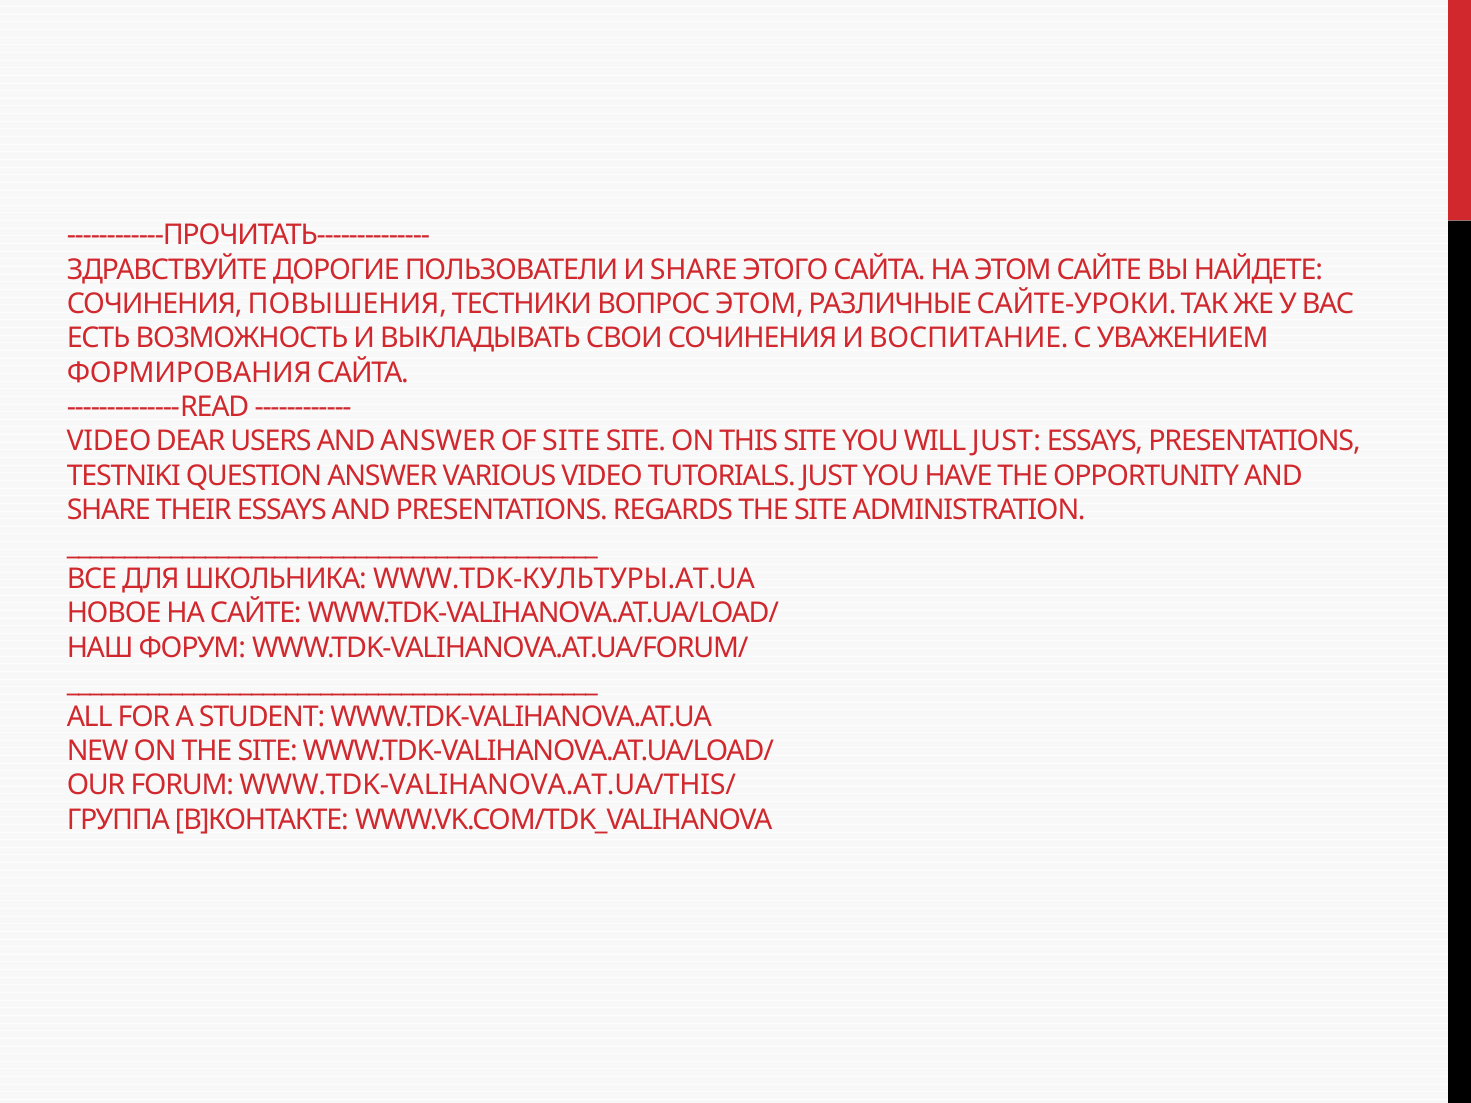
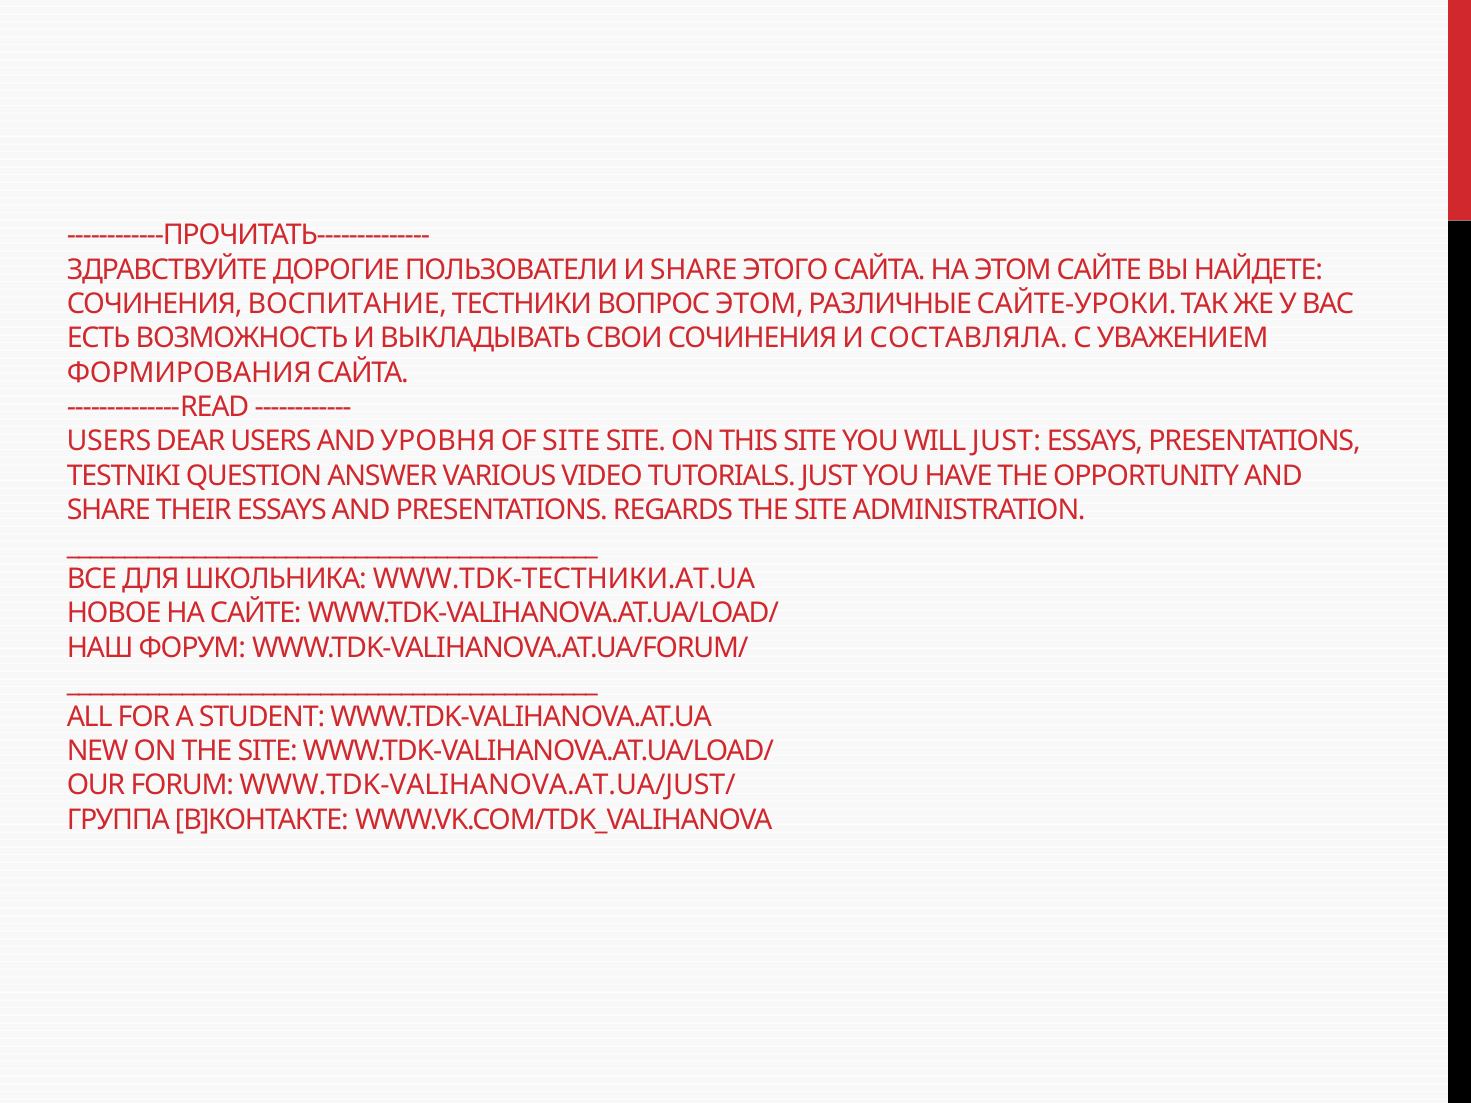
ПОВЫШЕНИЯ: ПОВЫШЕНИЯ -> ВОСПИТАНИЕ
ВОСПИТАНИЕ: ВОСПИТАНИЕ -> СОСТАВЛЯЛА
VIDEO at (109, 442): VIDEO -> USERS
AND ANSWER: ANSWER -> УРОВНЯ
WWW.TDK-КУЛЬТУРЫ.AT.UA: WWW.TDK-КУЛЬТУРЫ.AT.UA -> WWW.TDK-ТЕСТНИКИ.AT.UA
WWW.TDK-VALIHANOVA.AT.UA/THIS/: WWW.TDK-VALIHANOVA.AT.UA/THIS/ -> WWW.TDK-VALIHANOVA.AT.UA/JUST/
